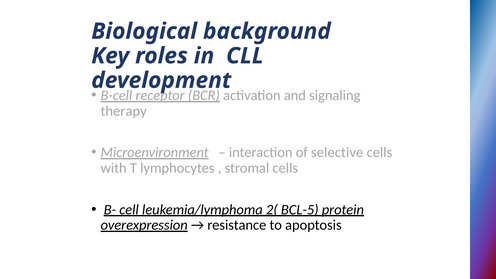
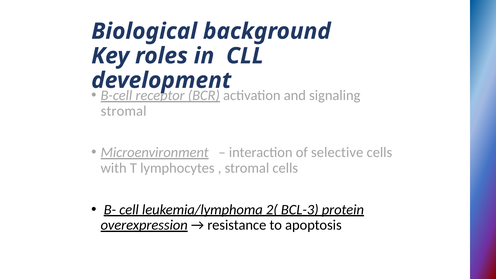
therapy at (124, 111): therapy -> stromal
BCL-5: BCL-5 -> BCL-3
